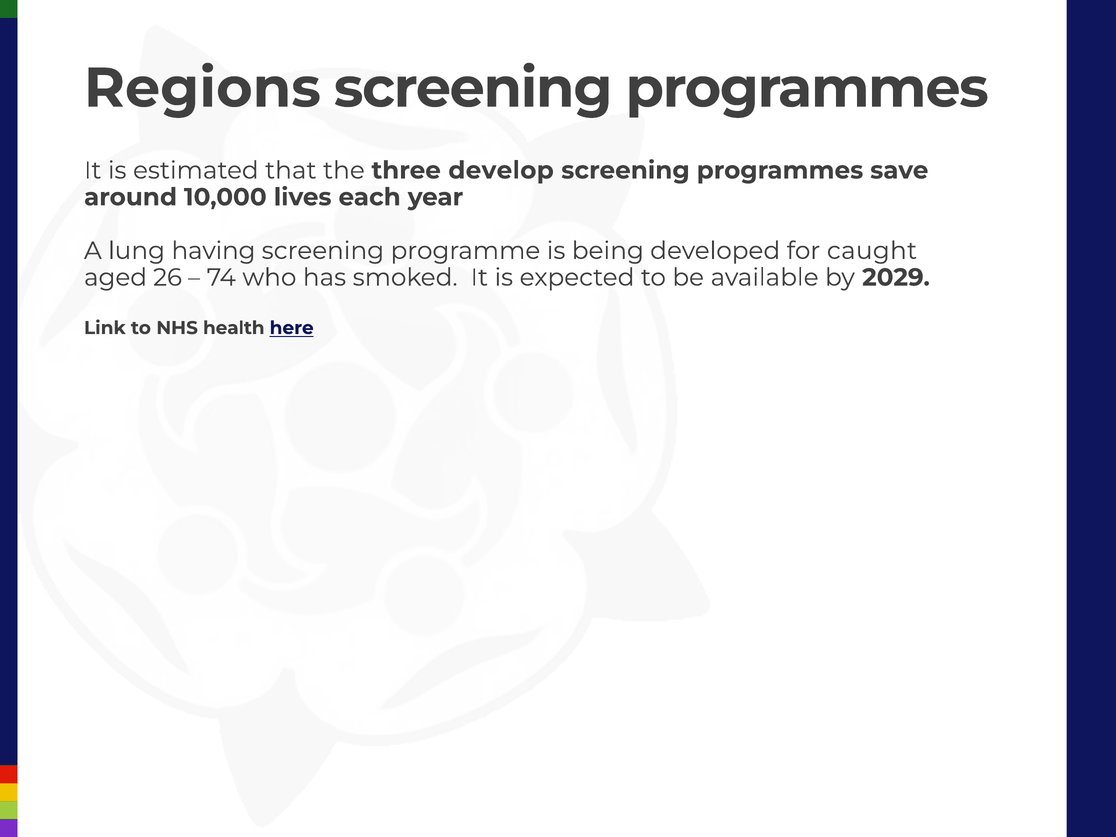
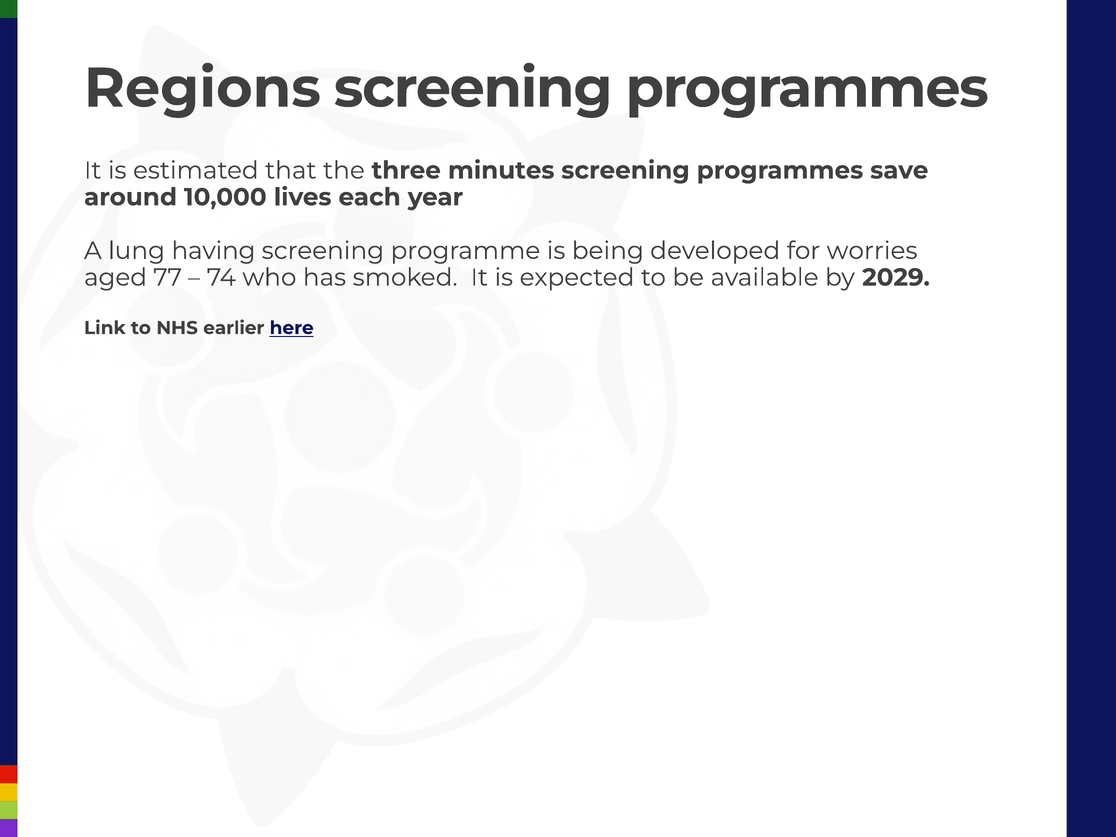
develop: develop -> minutes
caught: caught -> worries
26: 26 -> 77
health: health -> earlier
